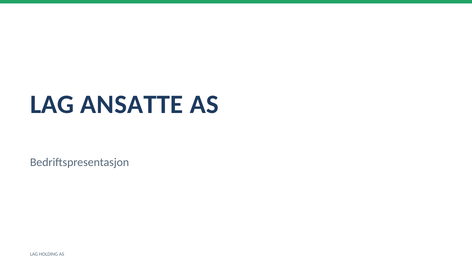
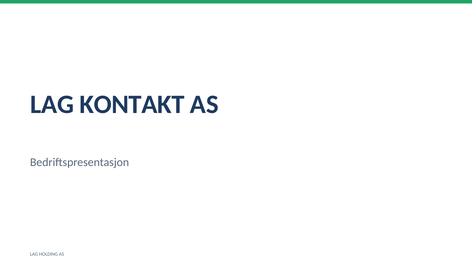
ANSATTE: ANSATTE -> KONTAKT
